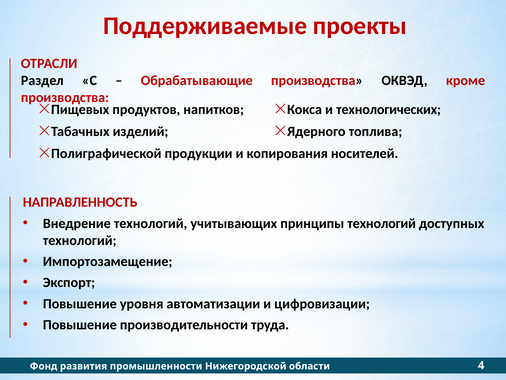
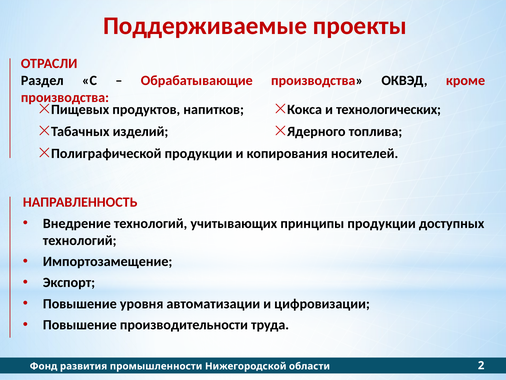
принципы технологий: технологий -> продукции
4: 4 -> 2
